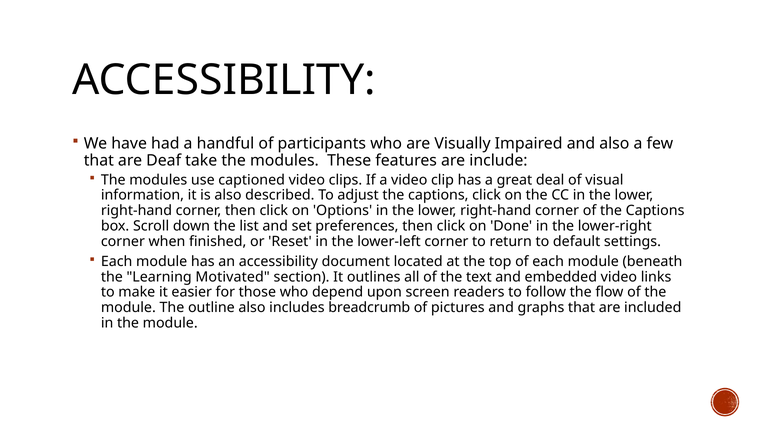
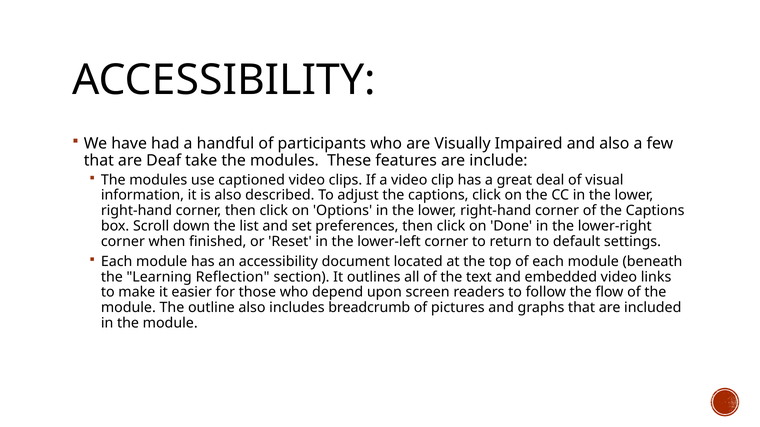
Motivated: Motivated -> Reflection
